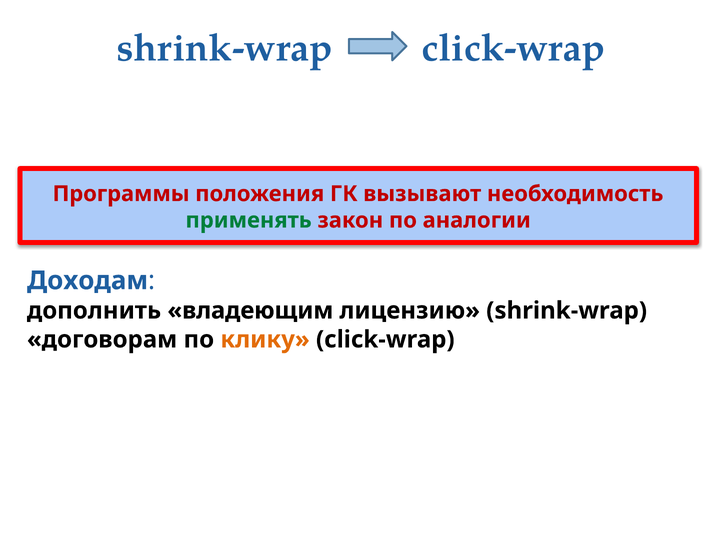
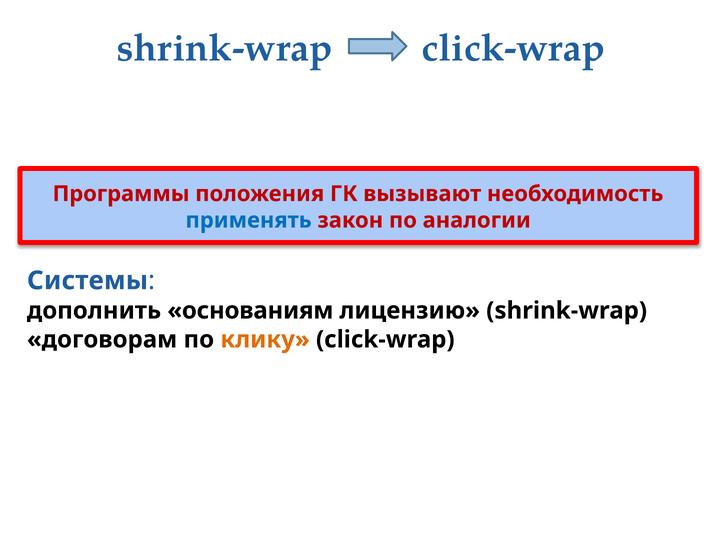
применять colour: green -> blue
Доходам: Доходам -> Системы
владеющим: владеющим -> основаниям
